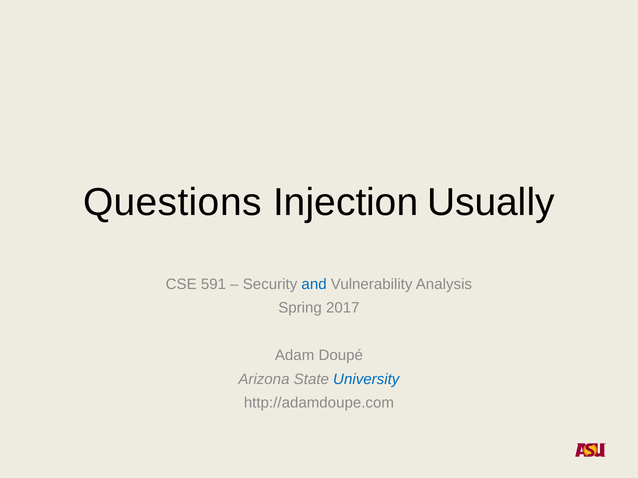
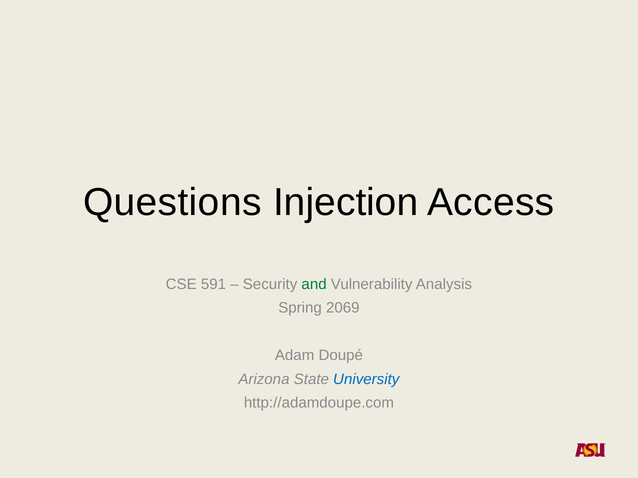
Usually: Usually -> Access
and colour: blue -> green
2017: 2017 -> 2069
